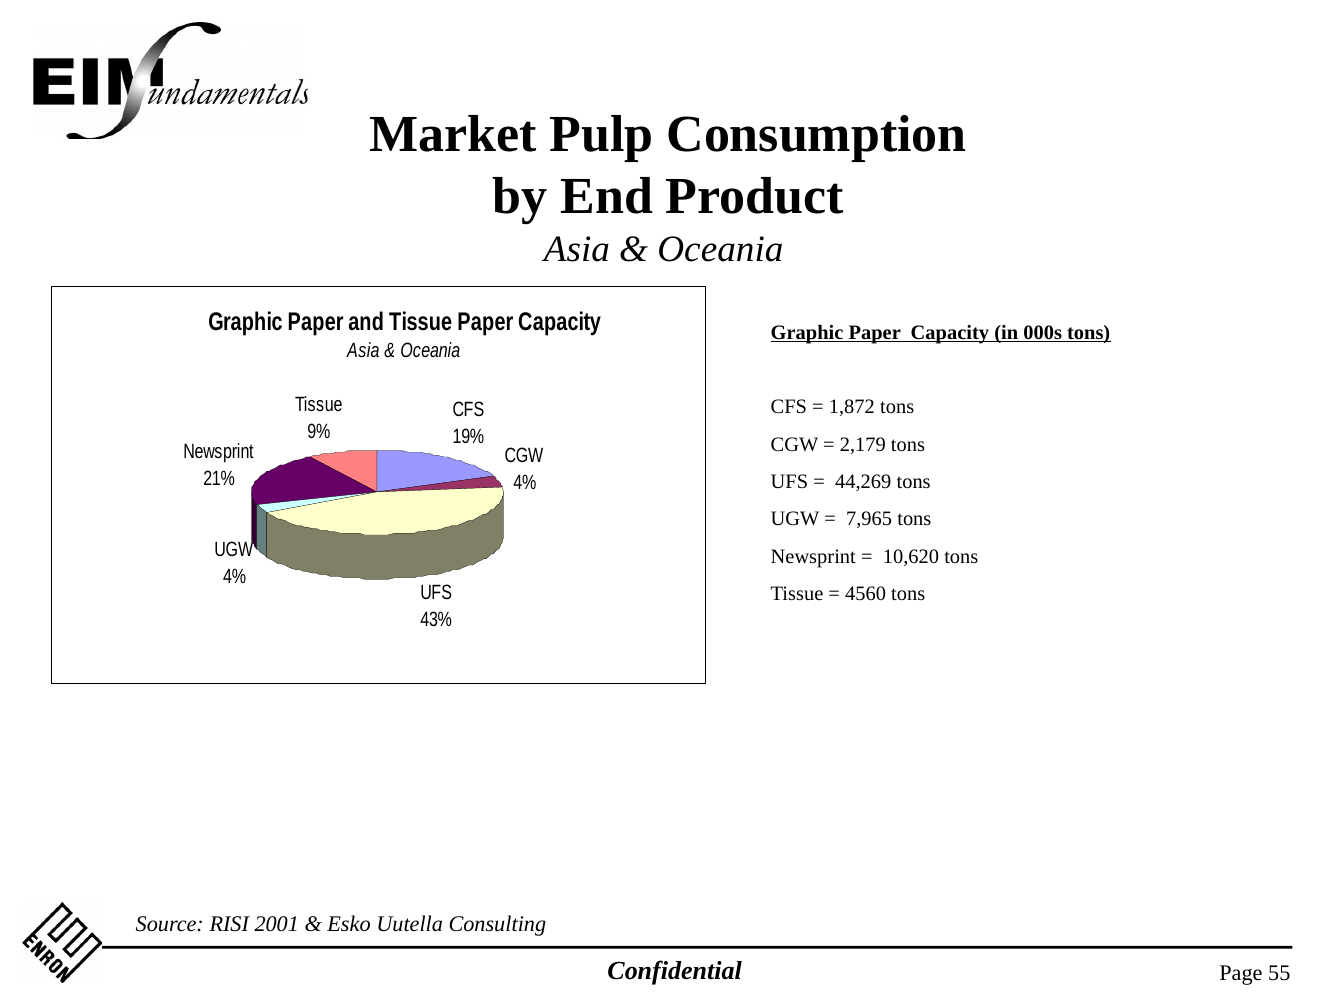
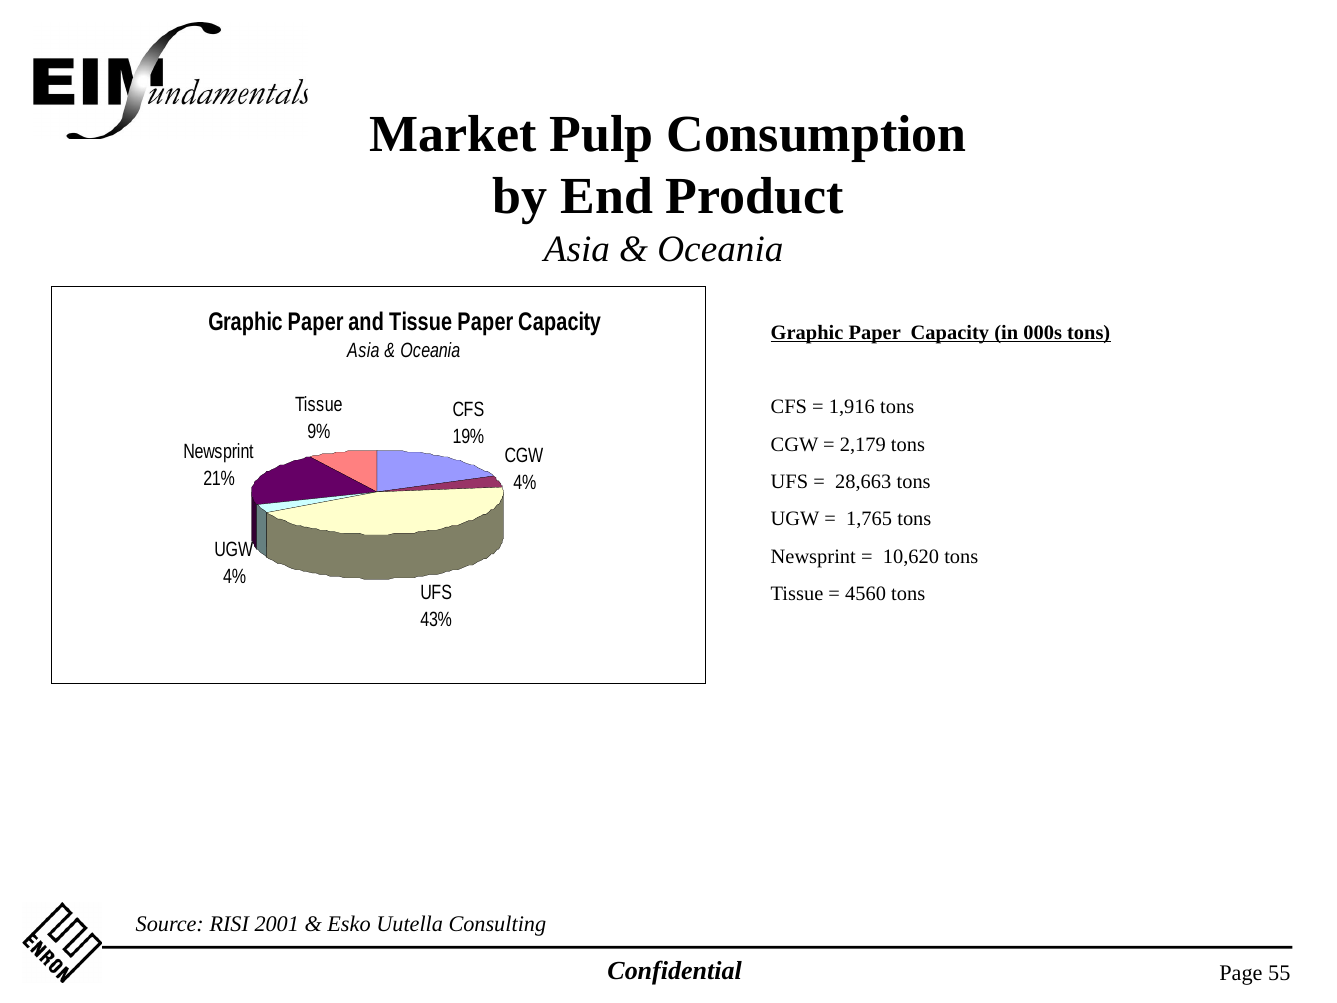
1,872: 1,872 -> 1,916
44,269: 44,269 -> 28,663
7,965: 7,965 -> 1,765
